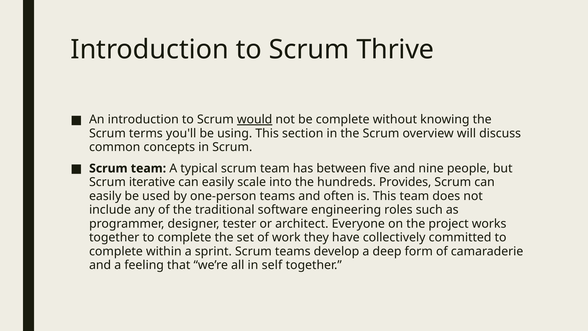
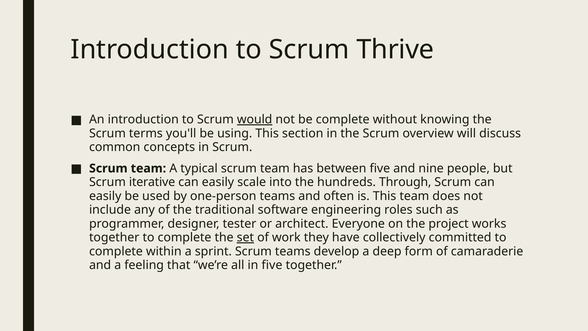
Provides: Provides -> Through
set underline: none -> present
in self: self -> five
